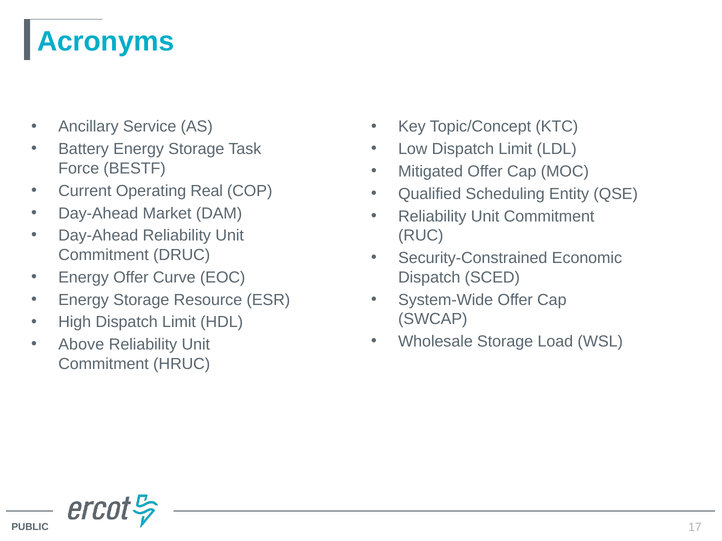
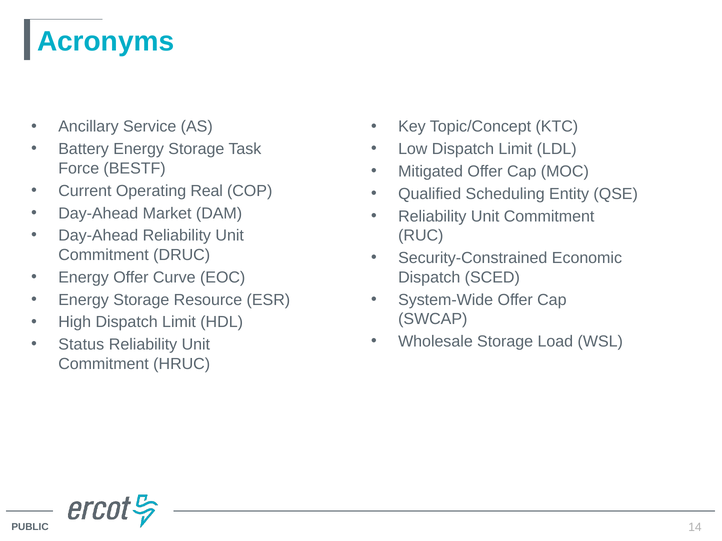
Above: Above -> Status
17: 17 -> 14
